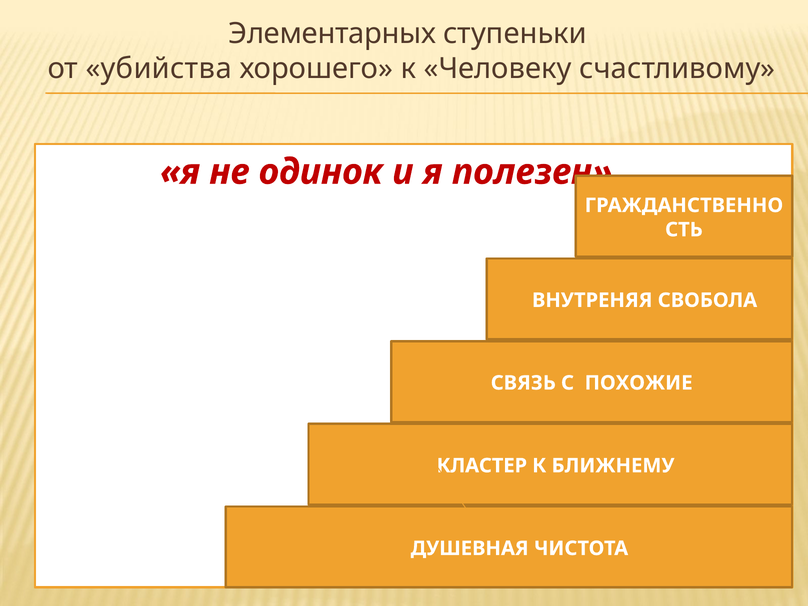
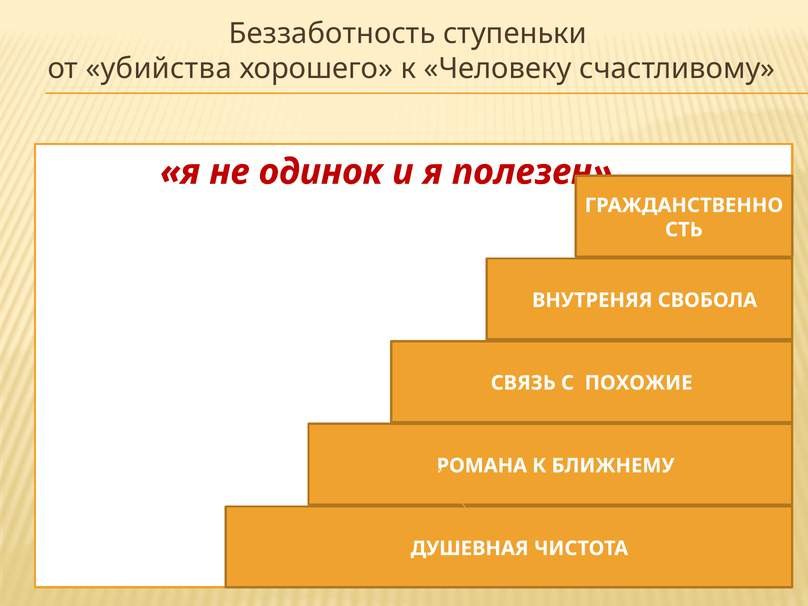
Элементарных: Элементарных -> Беззаботность
КЛАСТЕР: КЛАСТЕР -> РОМАНА
